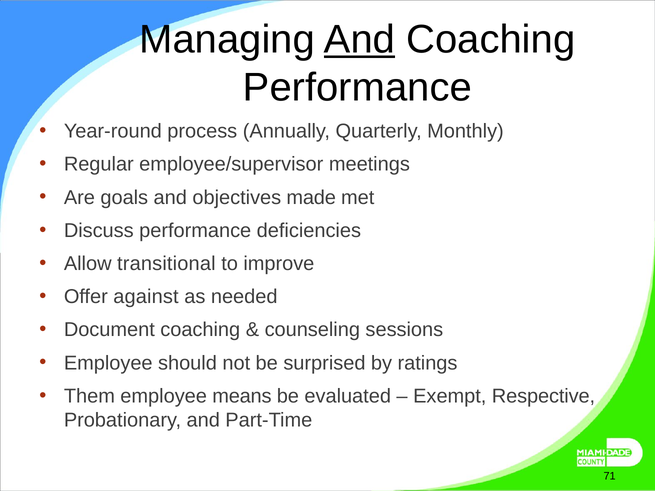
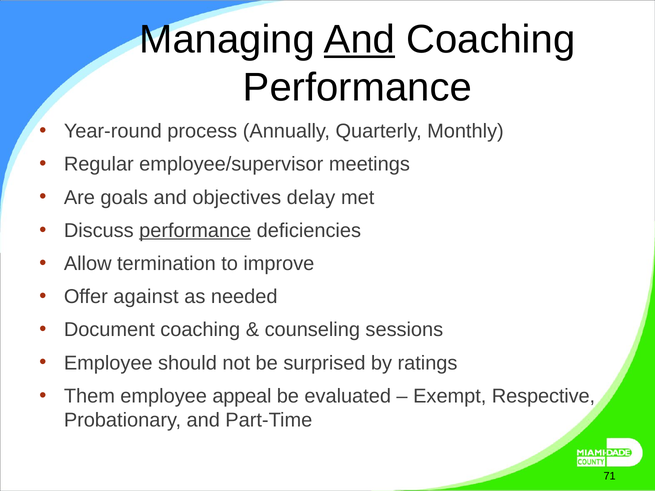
made: made -> delay
performance at (195, 231) underline: none -> present
transitional: transitional -> termination
means: means -> appeal
